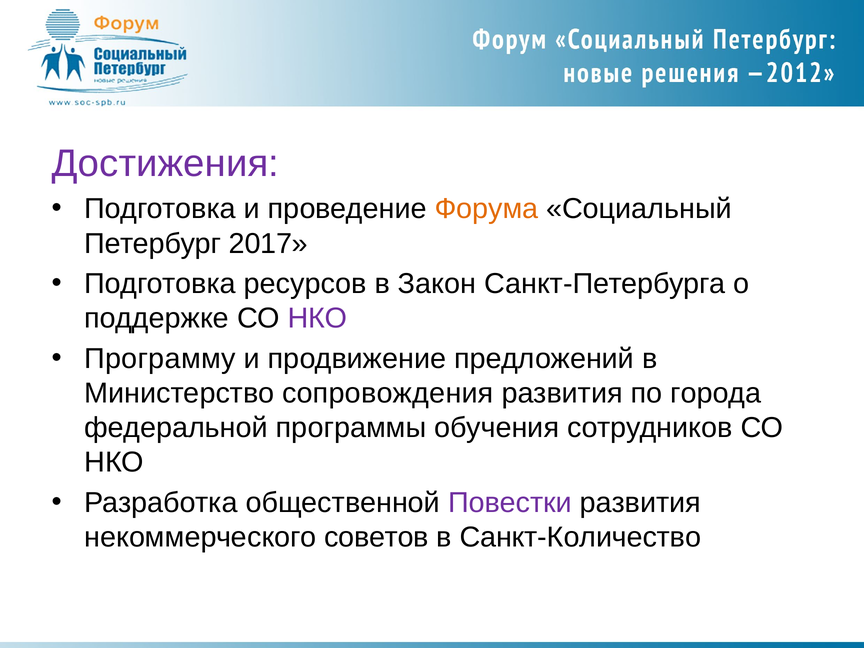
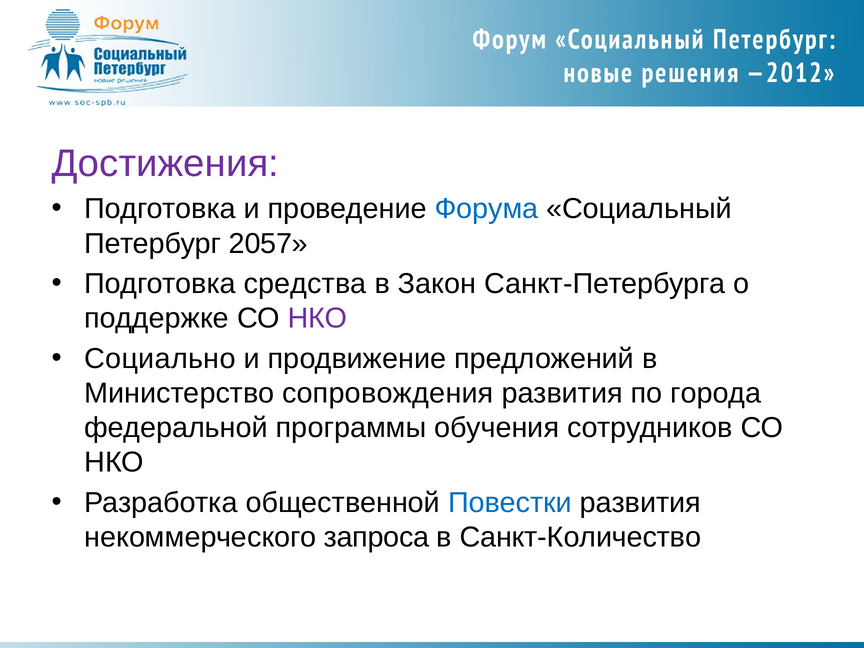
Форума colour: orange -> blue
2017: 2017 -> 2057
ресурсов: ресурсов -> средства
Программу: Программу -> Социально
Повестки colour: purple -> blue
советов: советов -> запроса
